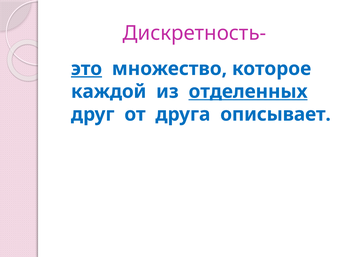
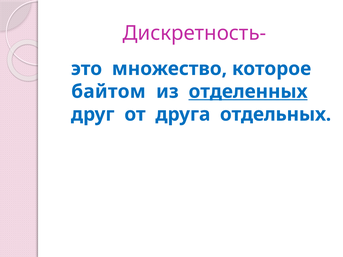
это underline: present -> none
каждой: каждой -> байтом
описывает: описывает -> отдельных
